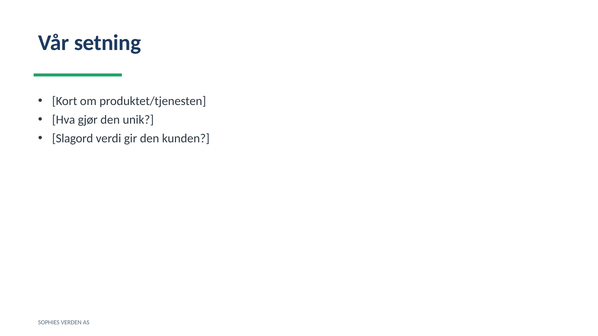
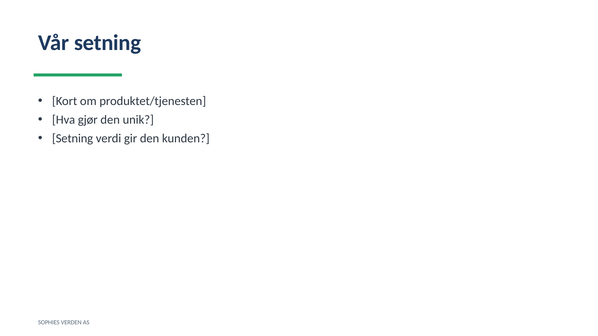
Slagord at (73, 139): Slagord -> Setning
